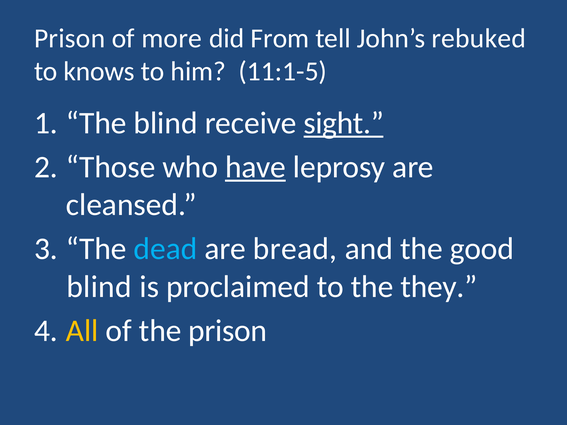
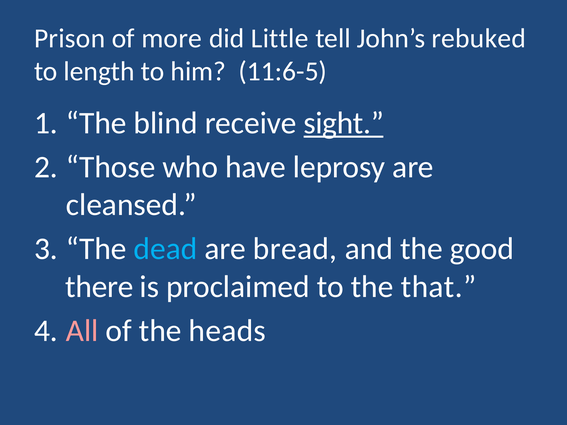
From: From -> Little
knows: knows -> length
11:1-5: 11:1-5 -> 11:6-5
have underline: present -> none
blind at (99, 287): blind -> there
they: they -> that
All colour: yellow -> pink
the prison: prison -> heads
